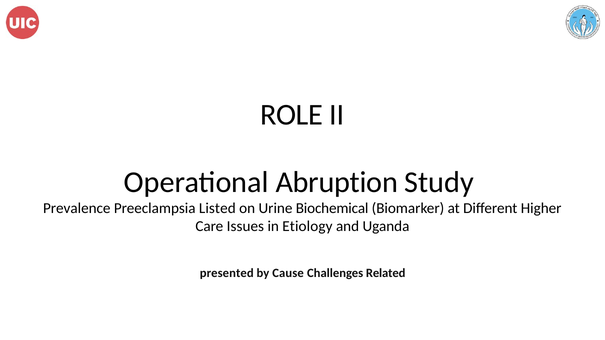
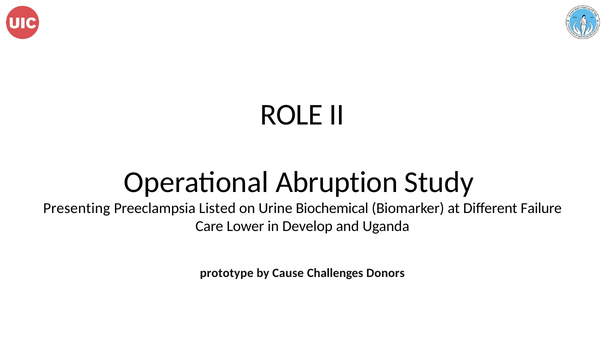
Prevalence: Prevalence -> Presenting
Higher: Higher -> Failure
Issues: Issues -> Lower
Etiology: Etiology -> Develop
presented: presented -> prototype
Related: Related -> Donors
